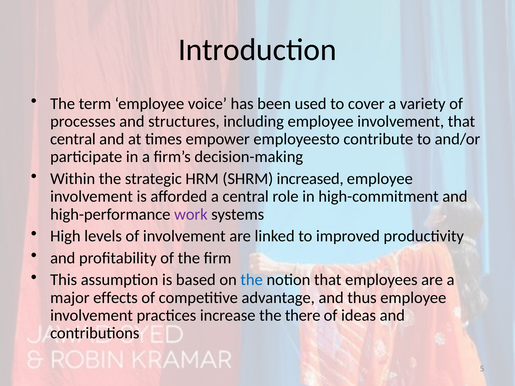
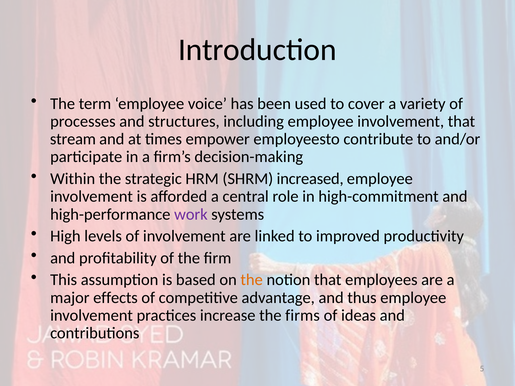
central at (73, 139): central -> stream
the at (252, 280) colour: blue -> orange
there: there -> firms
